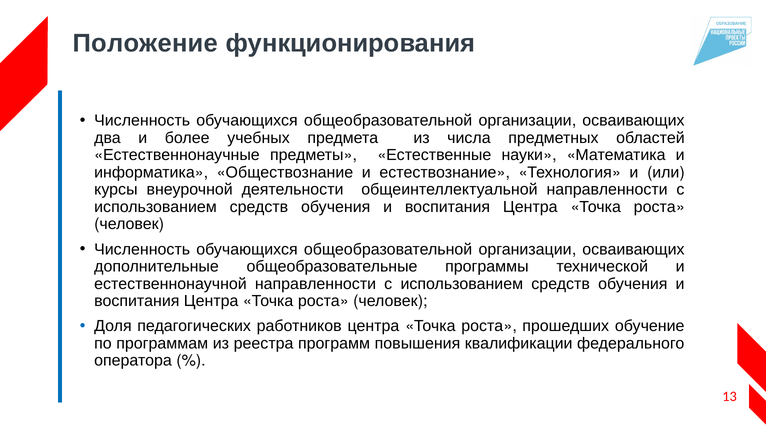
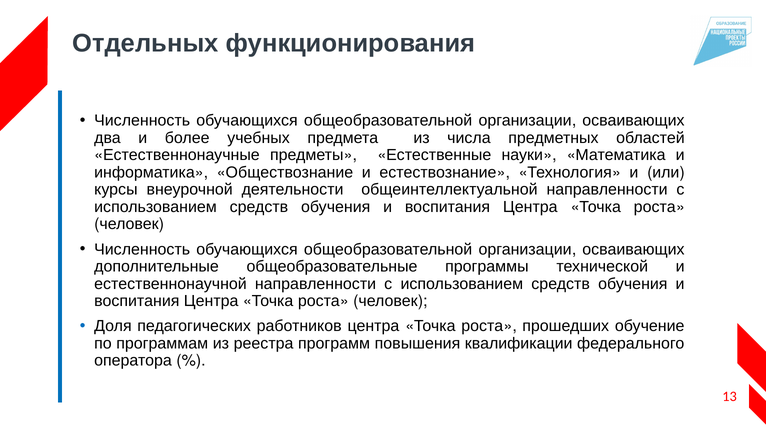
Положение: Положение -> Отдельных
